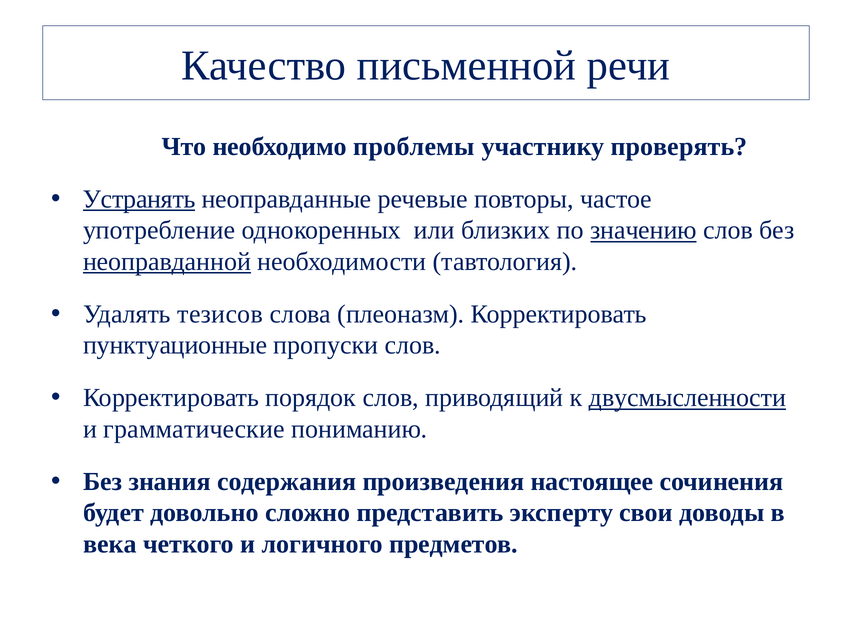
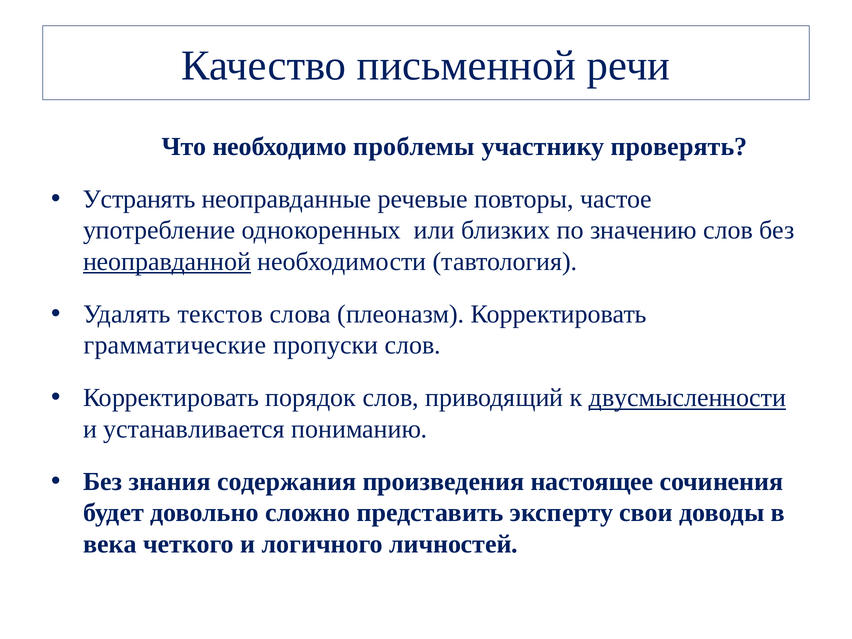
Устранять underline: present -> none
значению underline: present -> none
тезисов: тезисов -> текстов
пунктуационные: пунктуационные -> грамматические
грамматические: грамматические -> устанавливается
предметов: предметов -> личностей
